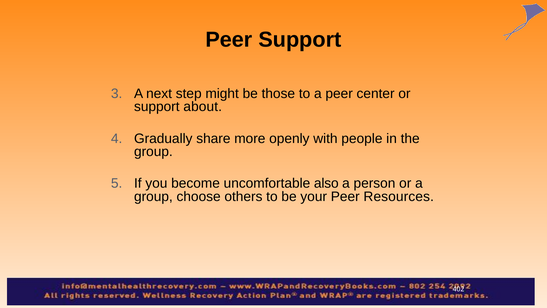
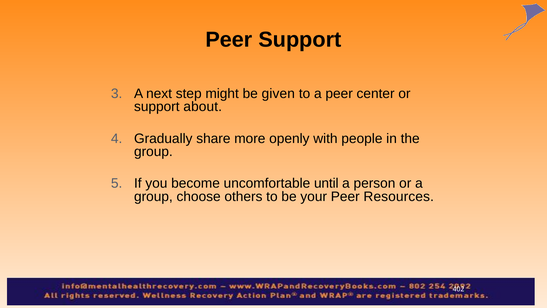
those: those -> given
also: also -> until
